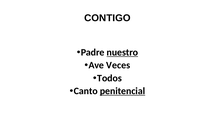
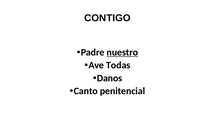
Veces: Veces -> Todas
Todos: Todos -> Danos
penitencial underline: present -> none
